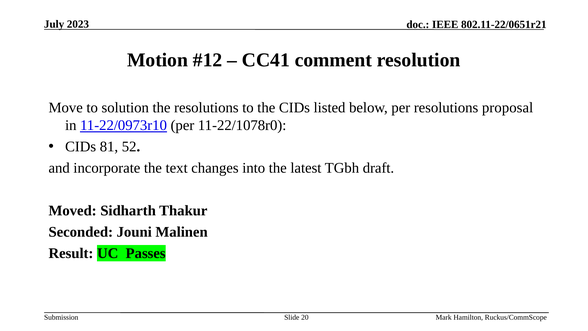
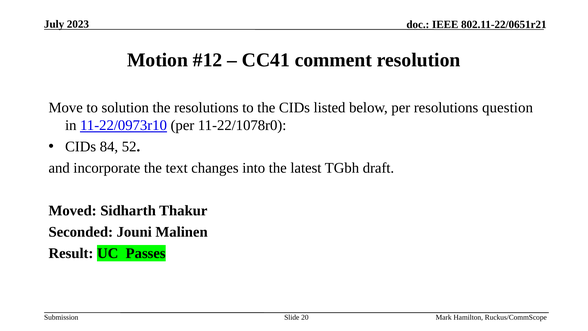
proposal: proposal -> question
81: 81 -> 84
